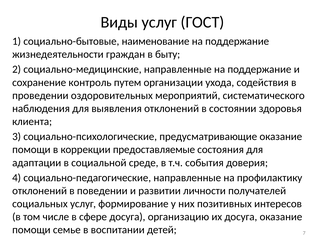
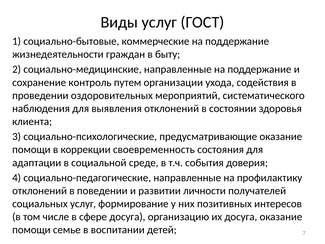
наименование: наименование -> коммерческие
предоставляемые: предоставляемые -> своевременность
